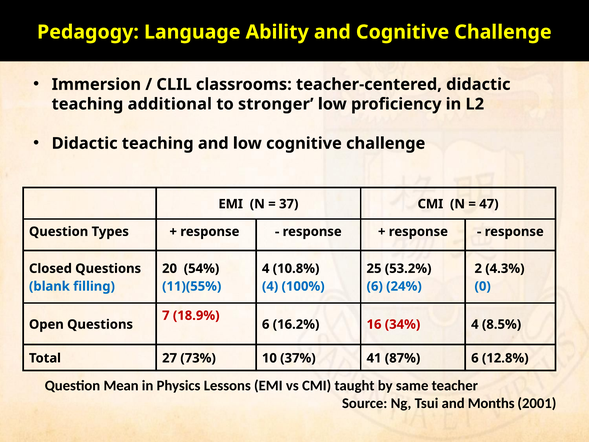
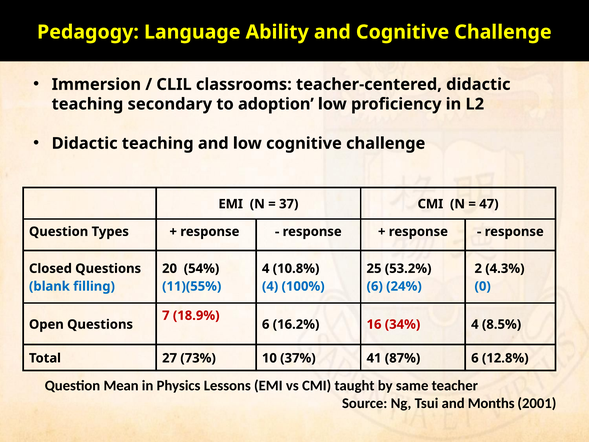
additional: additional -> secondary
stronger: stronger -> adoption
